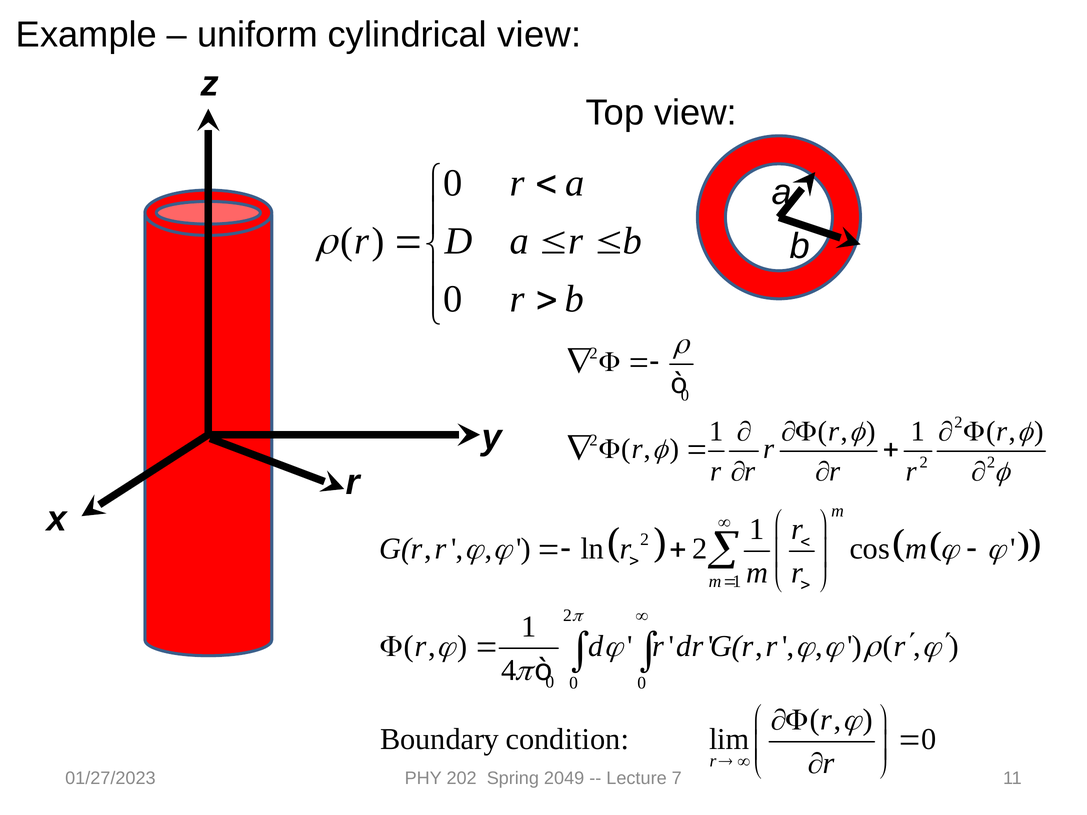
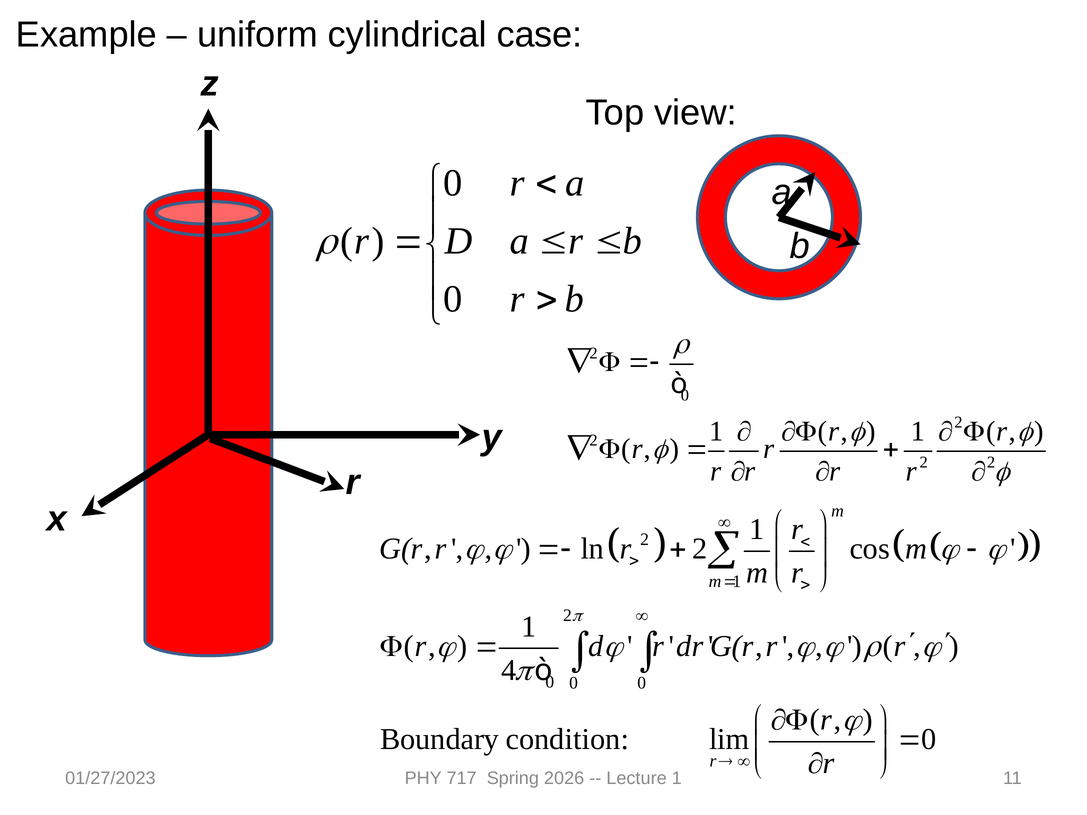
cylindrical view: view -> case
202: 202 -> 717
2049: 2049 -> 2026
Lecture 7: 7 -> 1
